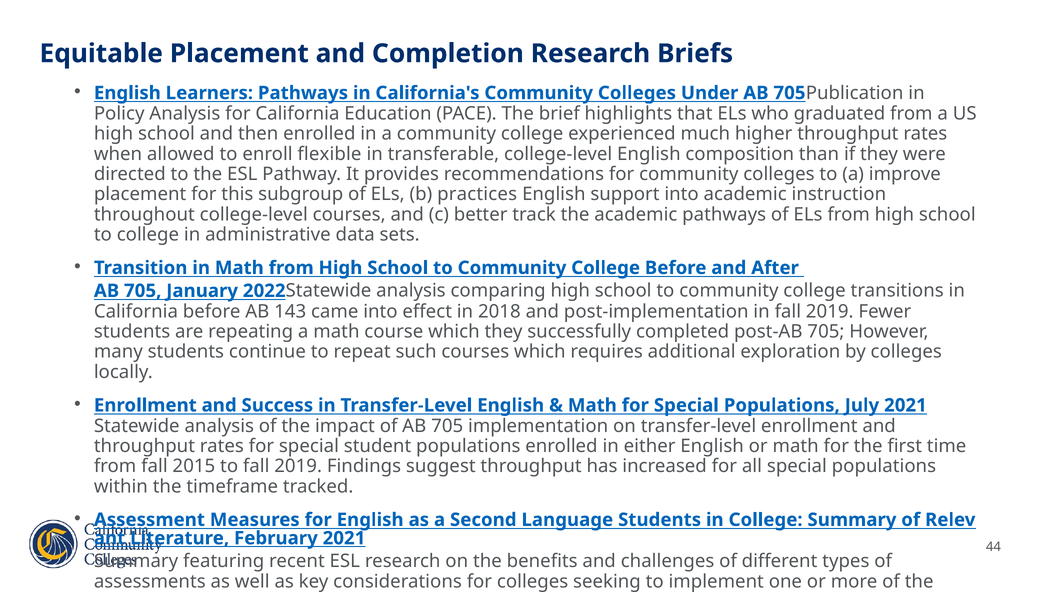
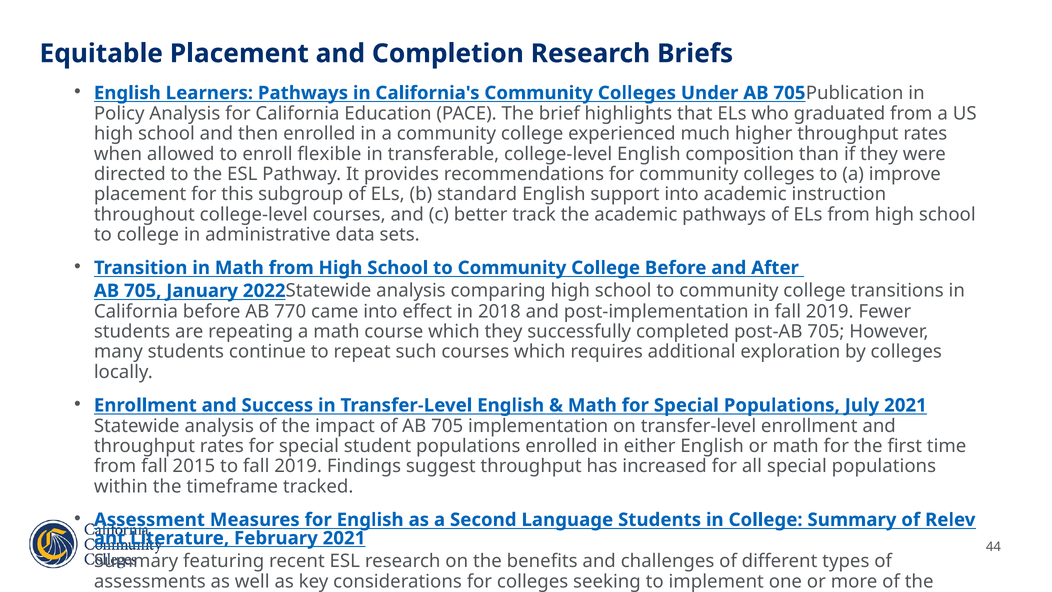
practices: practices -> standard
143: 143 -> 770
